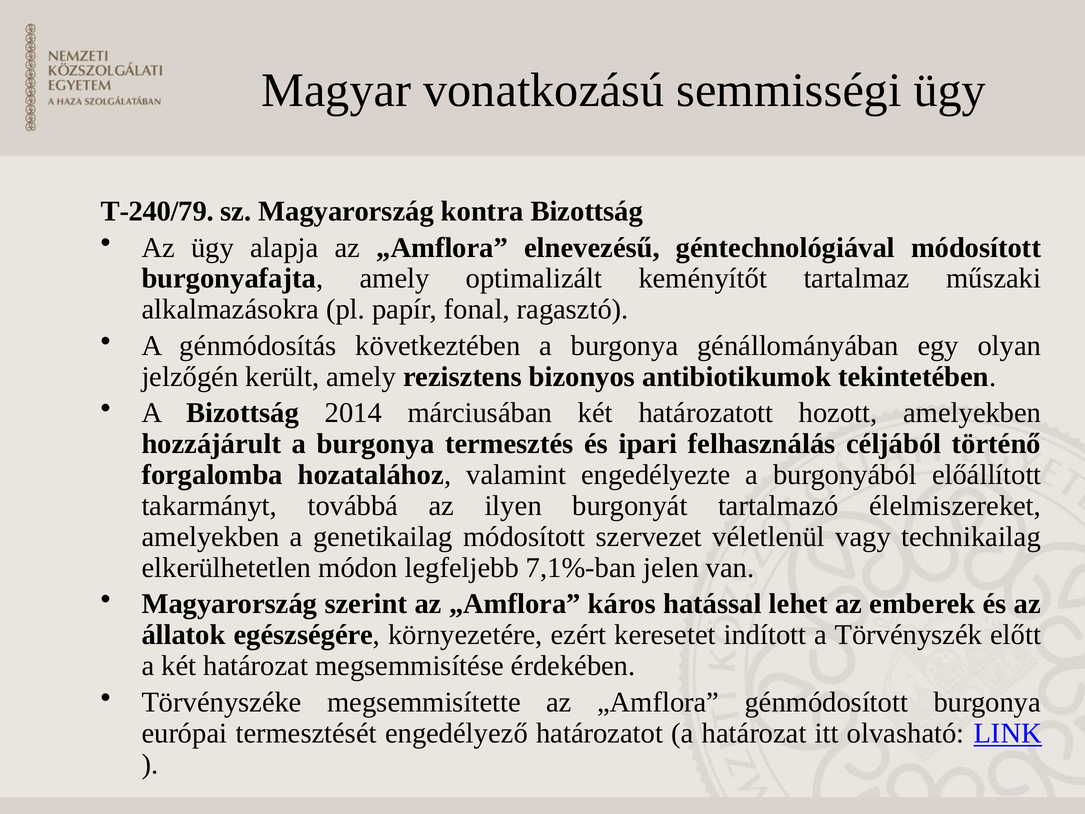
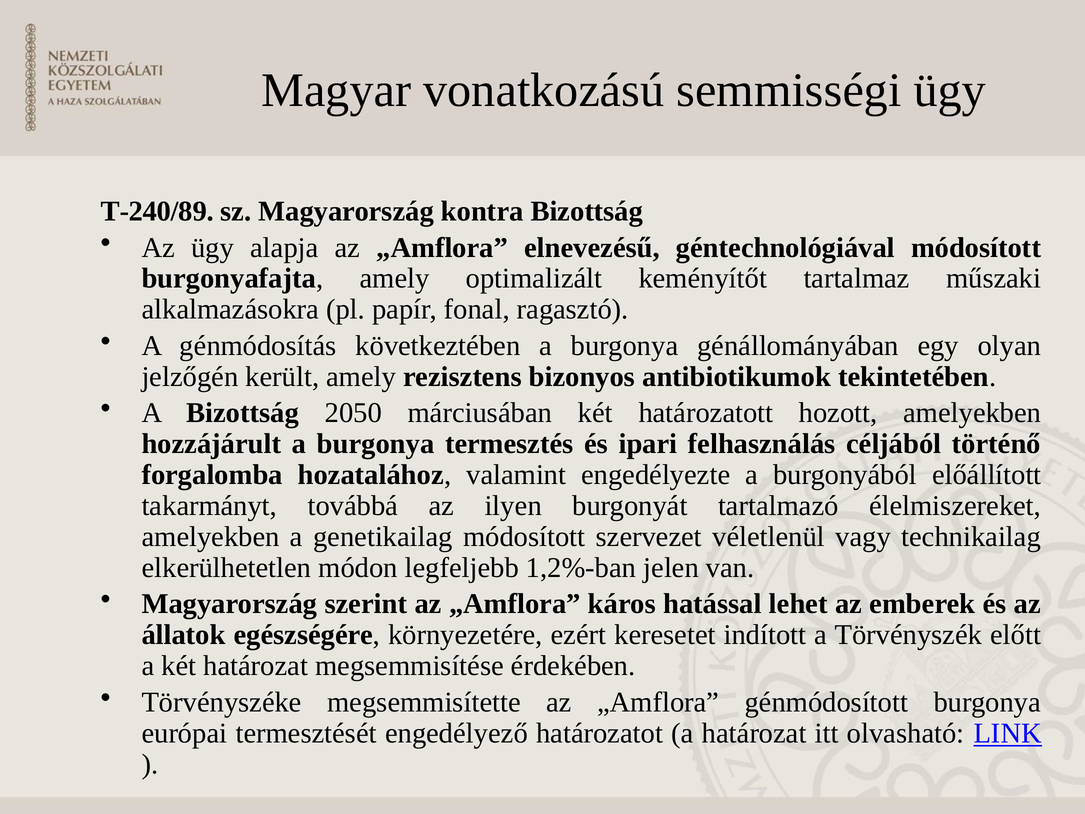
T-240/79: T-240/79 -> T-240/89
2014: 2014 -> 2050
7,1%-ban: 7,1%-ban -> 1,2%-ban
